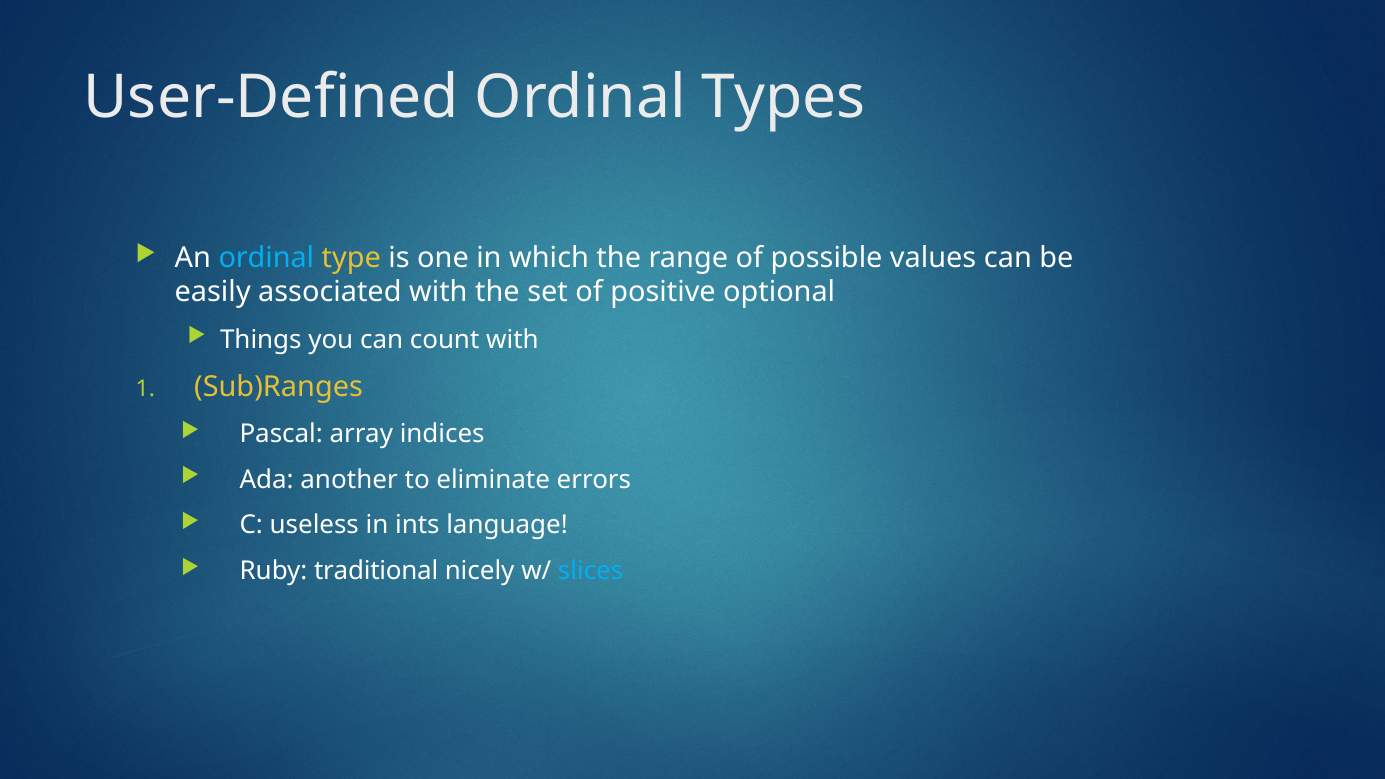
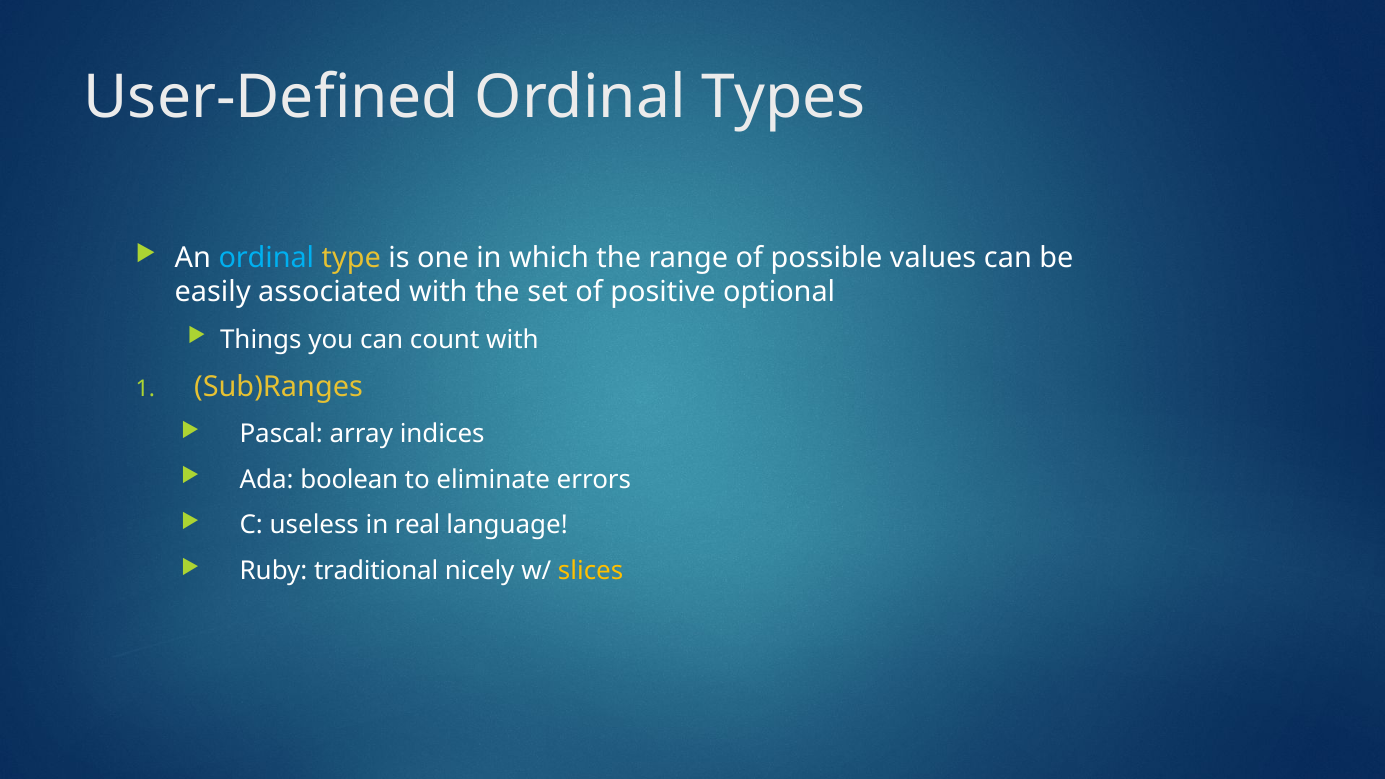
another: another -> boolean
ints: ints -> real
slices colour: light blue -> yellow
